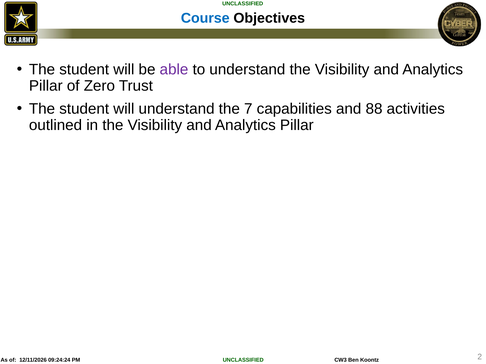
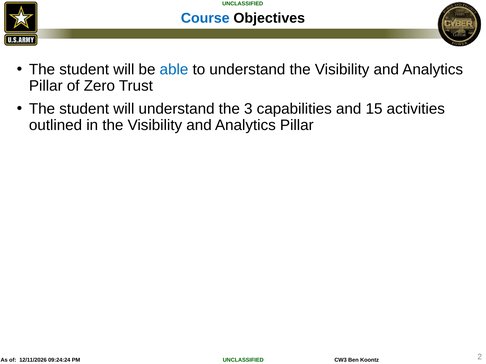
able colour: purple -> blue
7: 7 -> 3
88: 88 -> 15
